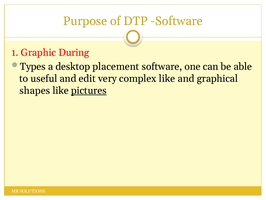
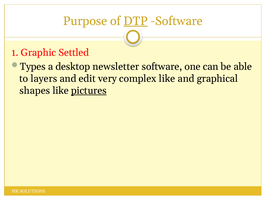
DTP underline: none -> present
During: During -> Settled
placement: placement -> newsletter
useful: useful -> layers
